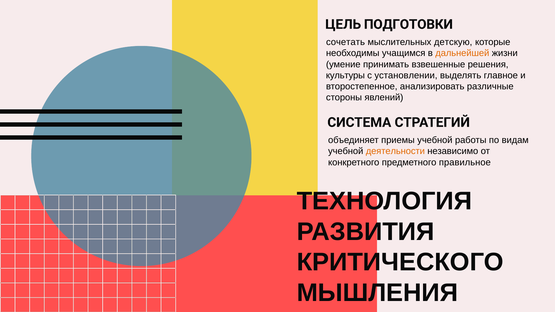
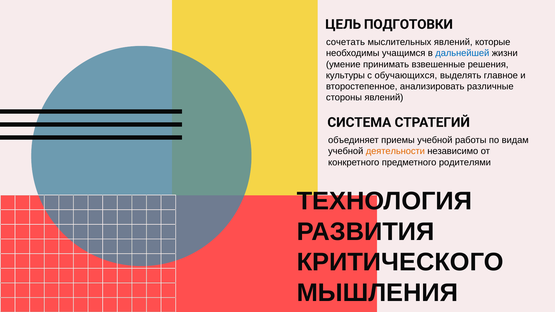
мыслительных детскую: детскую -> явлений
дальнейшей colour: orange -> blue
установлении: установлении -> обучающихся
правильное: правильное -> родителями
